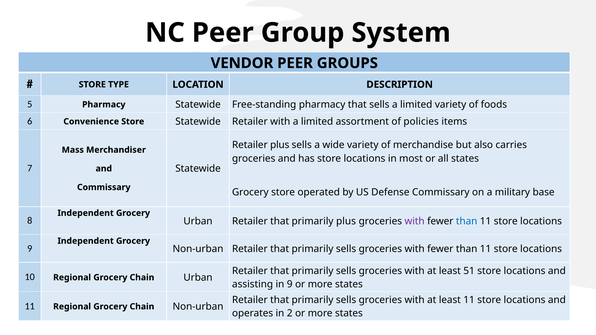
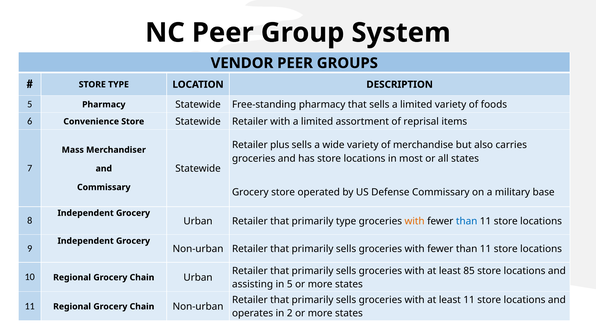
policies: policies -> reprisal
primarily plus: plus -> type
with at (415, 221) colour: purple -> orange
51: 51 -> 85
in 9: 9 -> 5
